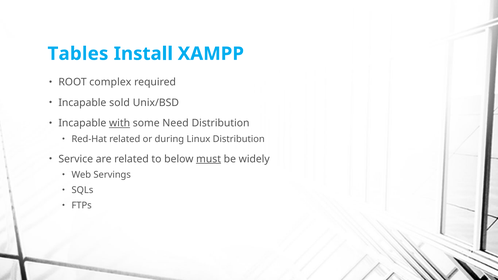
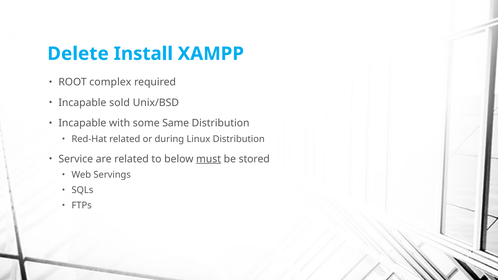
Tables: Tables -> Delete
with underline: present -> none
Need: Need -> Same
widely: widely -> stored
